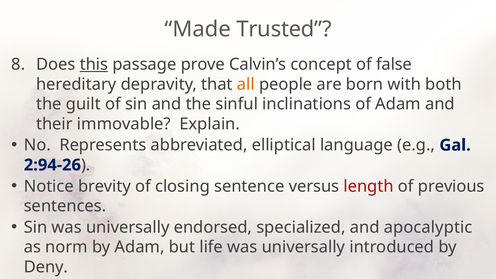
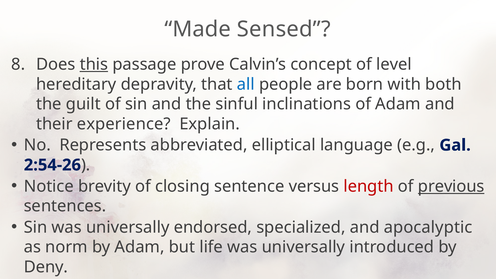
Trusted: Trusted -> Sensed
false: false -> level
all colour: orange -> blue
immovable: immovable -> experience
2:94-26: 2:94-26 -> 2:54-26
previous underline: none -> present
